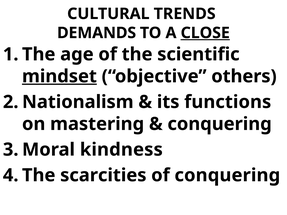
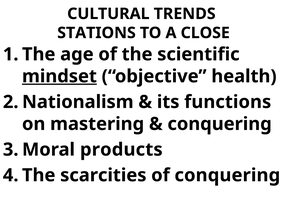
DEMANDS: DEMANDS -> STATIONS
CLOSE underline: present -> none
others: others -> health
kindness: kindness -> products
